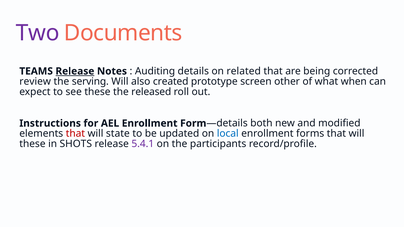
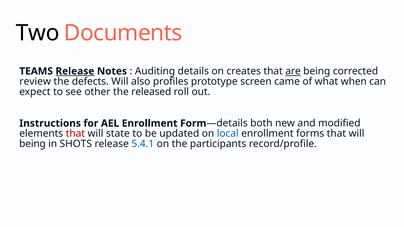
Two colour: purple -> black
related: related -> creates
are underline: none -> present
serving: serving -> defects
created: created -> profiles
other: other -> came
see these: these -> other
these at (32, 144): these -> being
5.4.1 colour: purple -> blue
